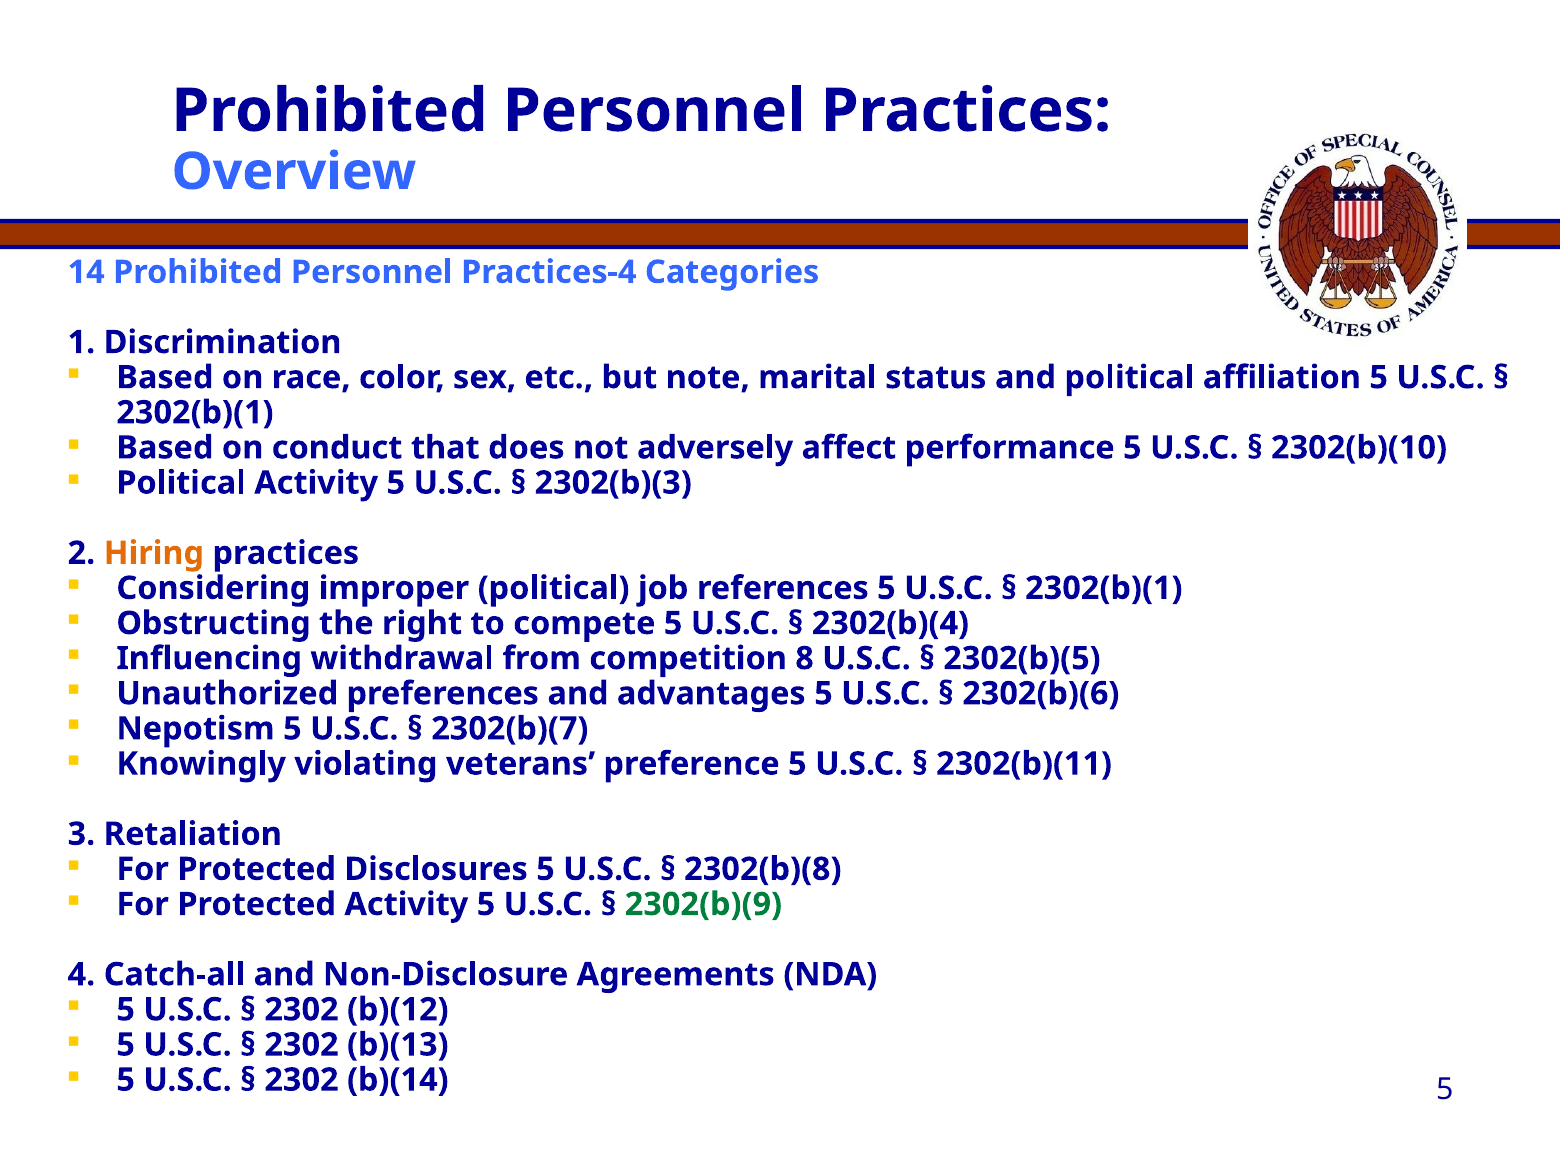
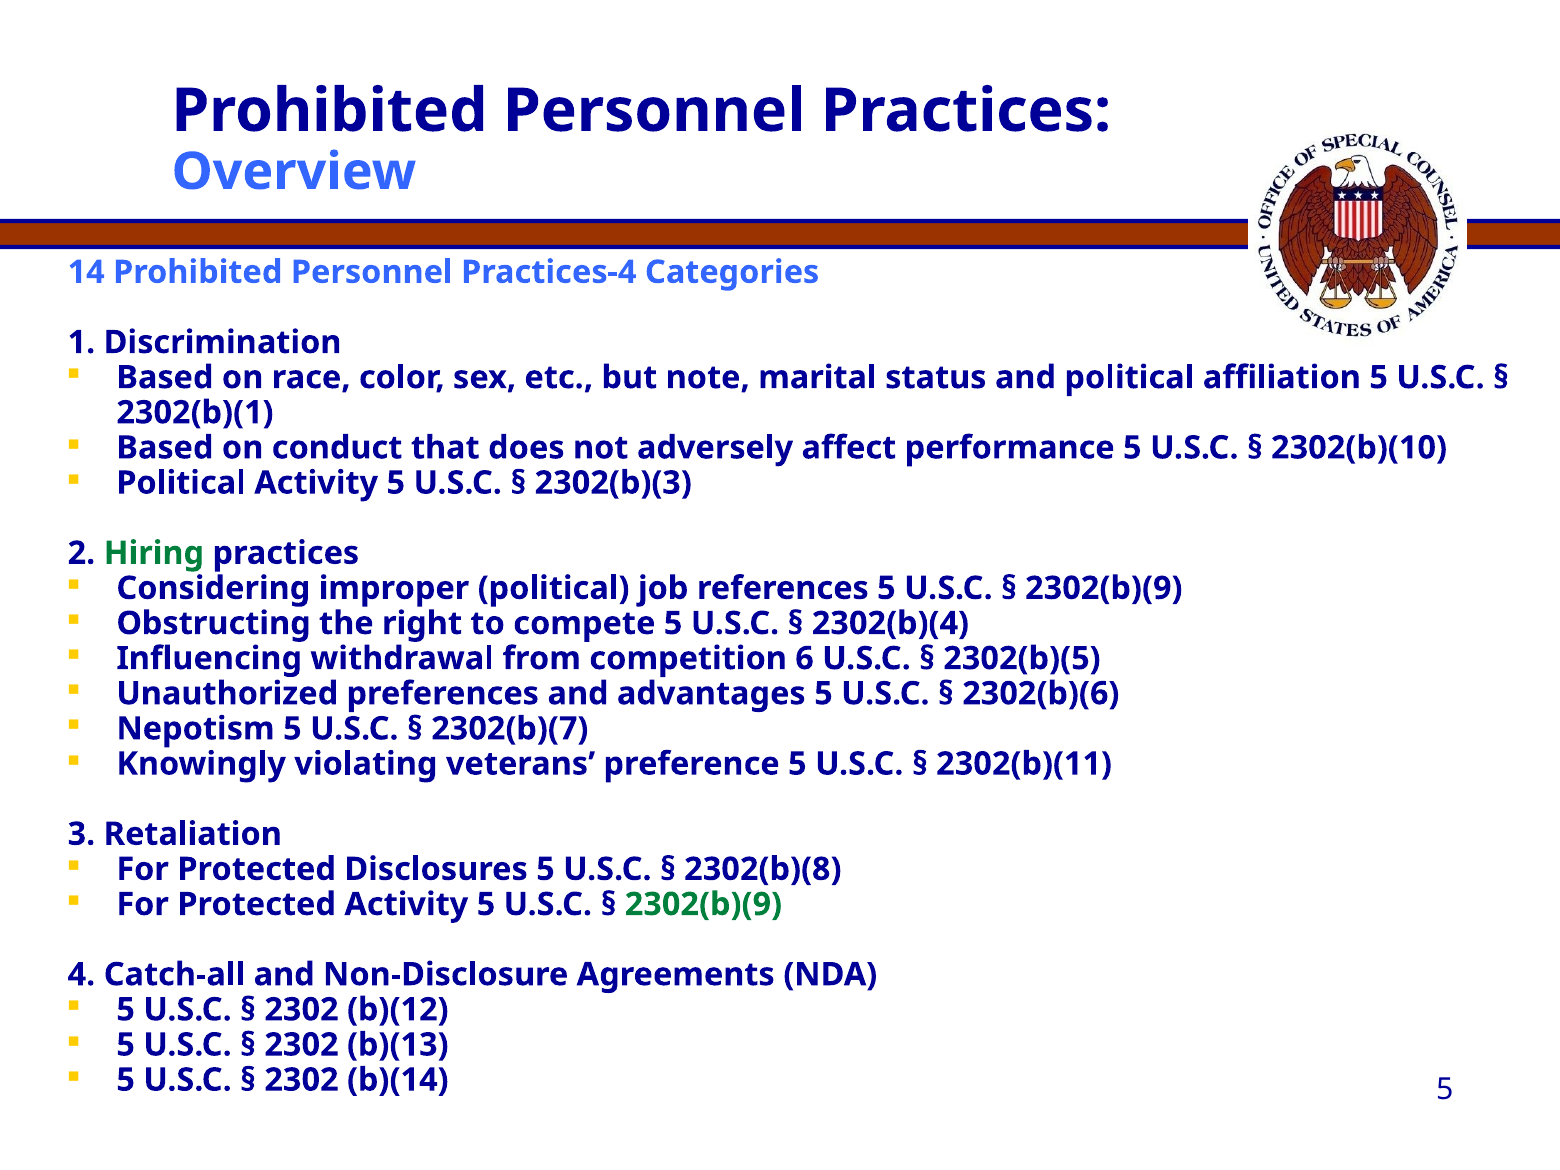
Hiring colour: orange -> green
2302(b)(1 at (1104, 588): 2302(b)(1 -> 2302(b)(9
8: 8 -> 6
